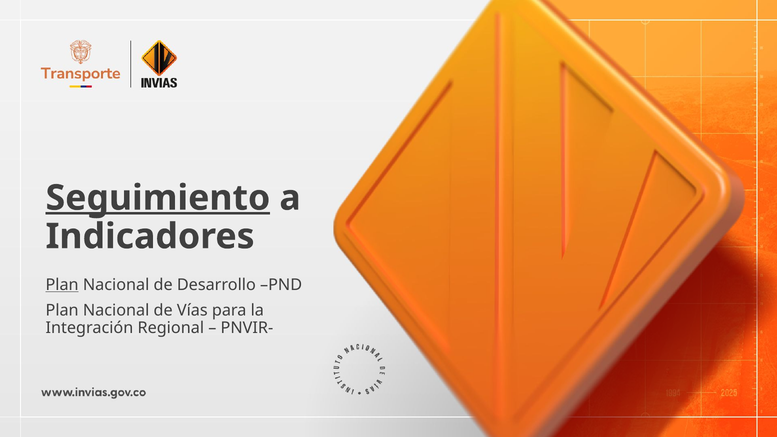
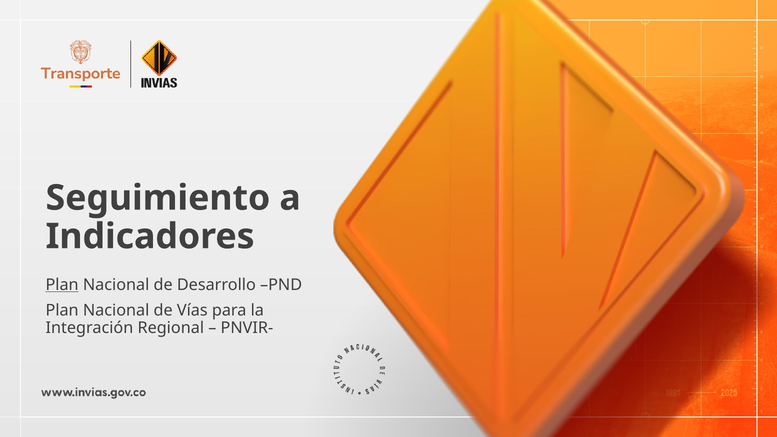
Seguimiento underline: present -> none
